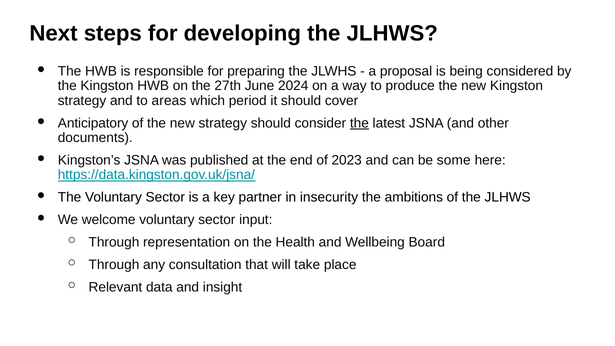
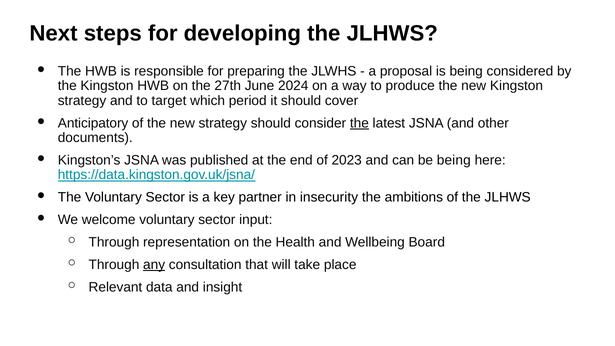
areas: areas -> target
be some: some -> being
any underline: none -> present
